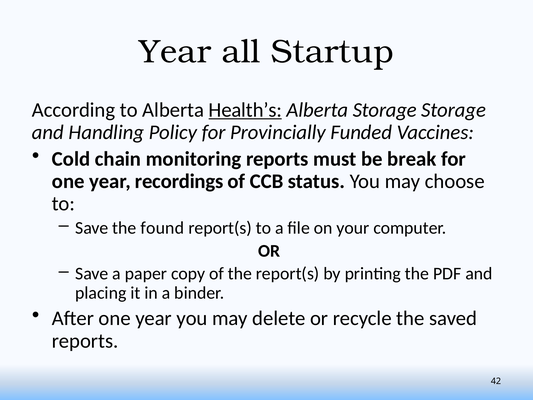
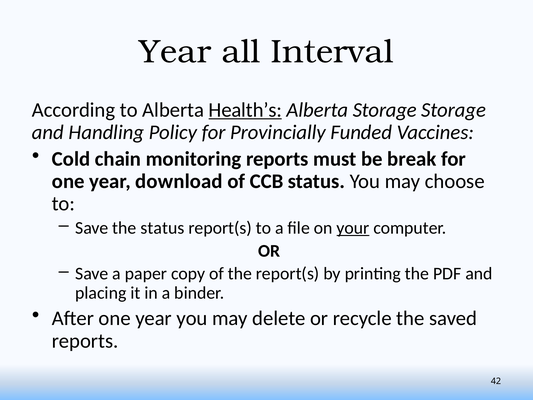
Startup: Startup -> Interval
recordings: recordings -> download
the found: found -> status
your underline: none -> present
